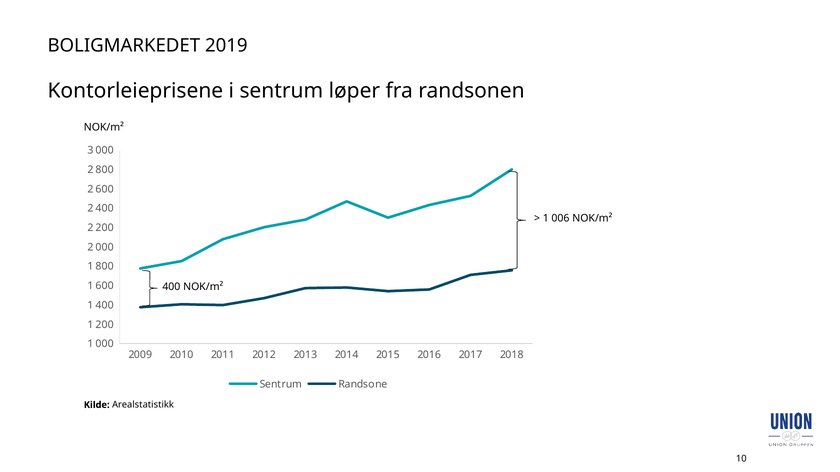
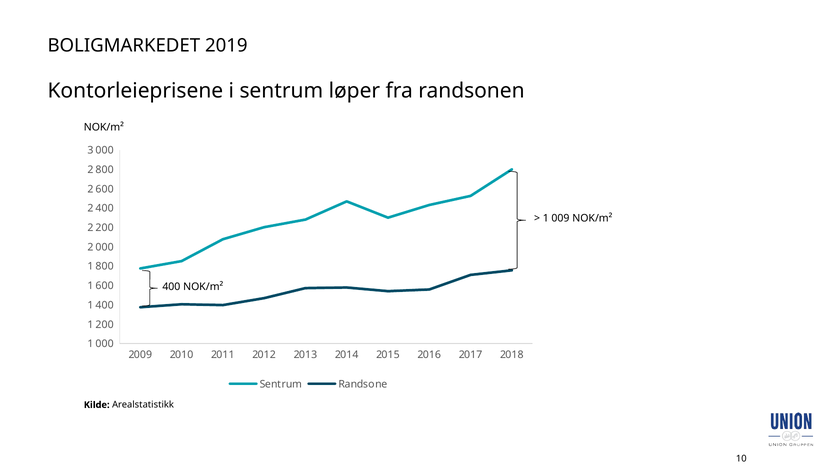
006: 006 -> 009
